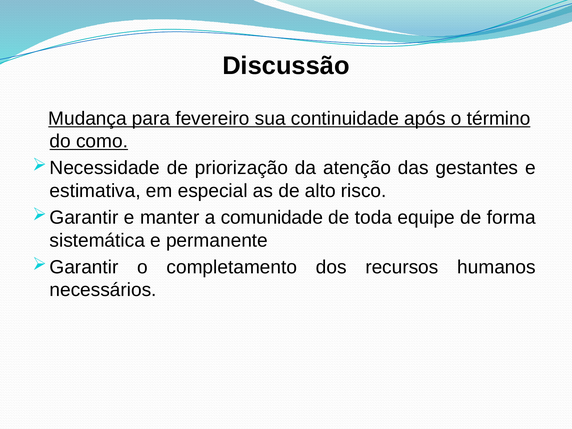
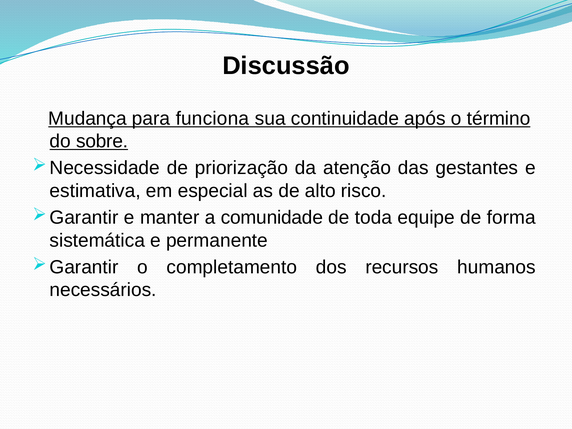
fevereiro: fevereiro -> funciona
como: como -> sobre
